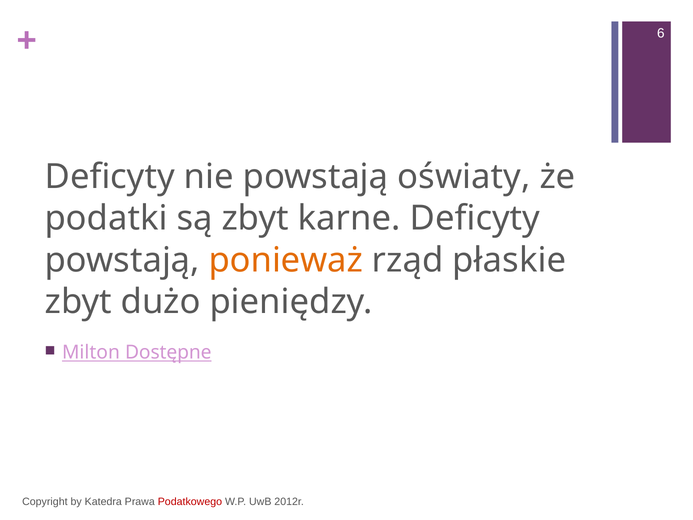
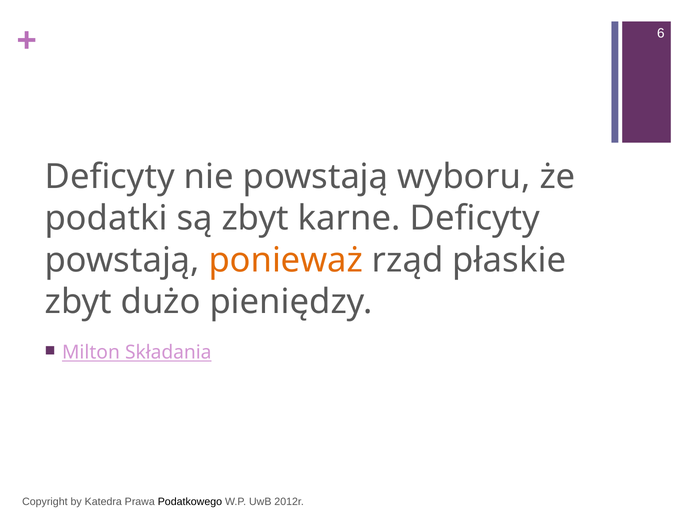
oświaty: oświaty -> wyboru
Dostępne: Dostępne -> Składania
Podatkowego colour: red -> black
